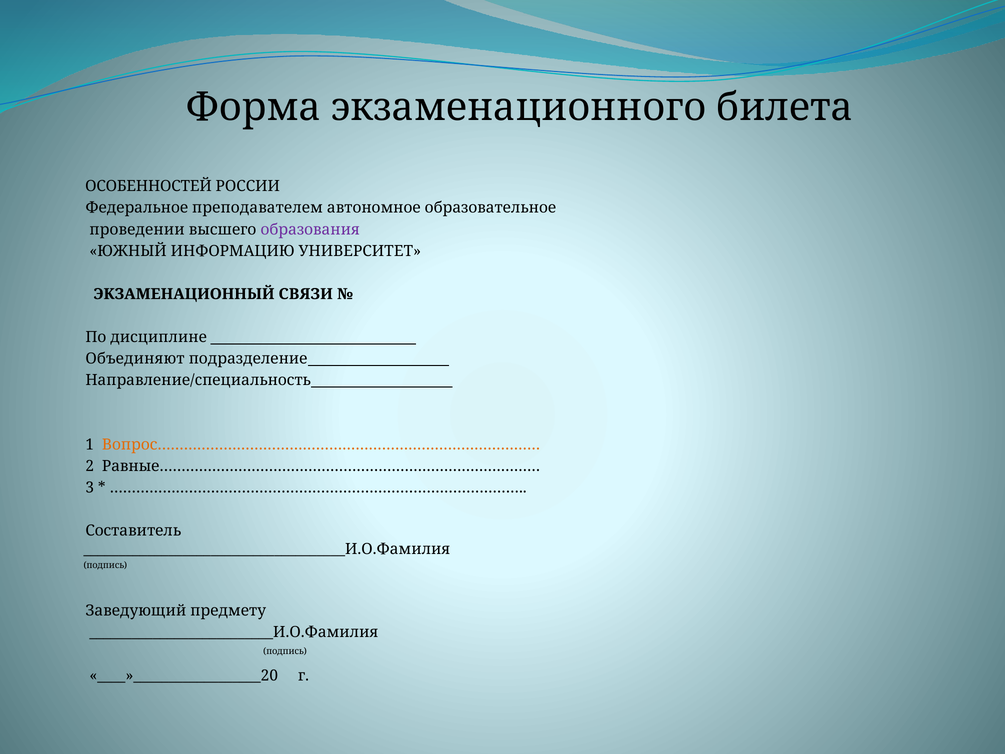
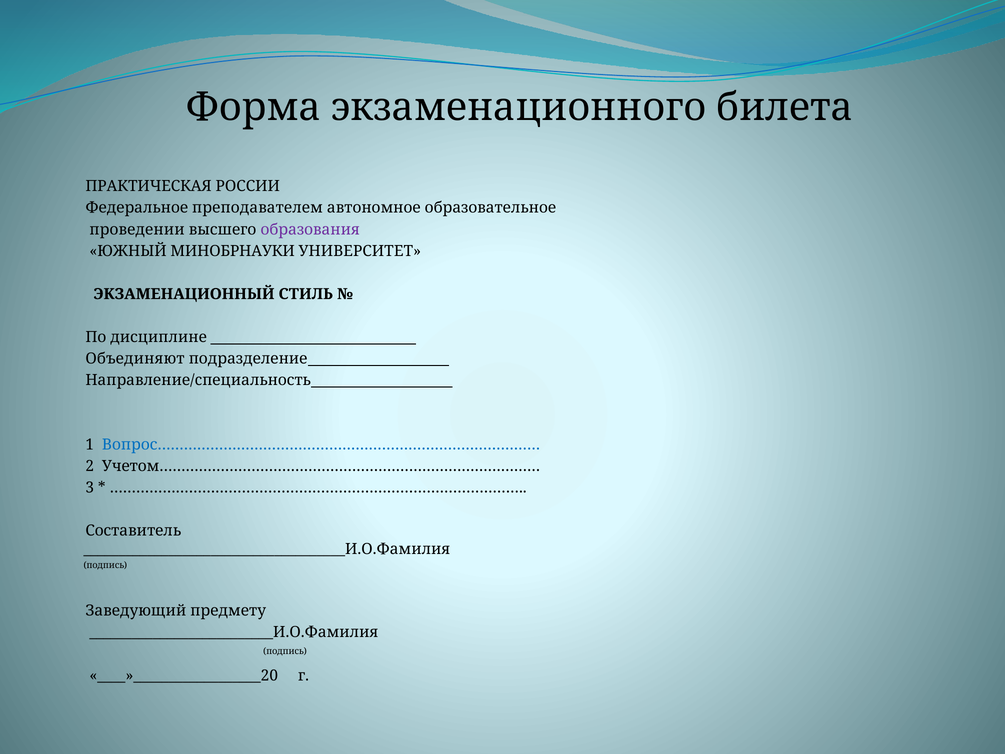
ОСОБЕННОСТЕЙ: ОСОБЕННОСТЕЙ -> ПРАКТИЧЕСКАЯ
ИНФОРМАЦИЮ: ИНФОРМАЦИЮ -> МИНОБРНАУКИ
СВЯЗИ: СВЯЗИ -> СТИЛЬ
Вопрос…………………………………………………………………………… colour: orange -> blue
Равные……………………………………………………………………………: Равные…………………………………………………………………………… -> Учетом……………………………………………………………………………
